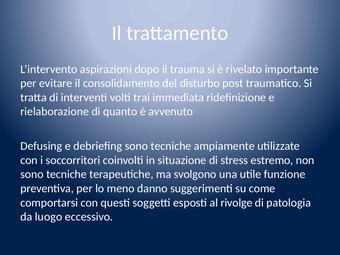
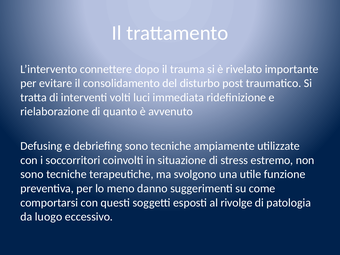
aspirazioni: aspirazioni -> connettere
trai: trai -> luci
